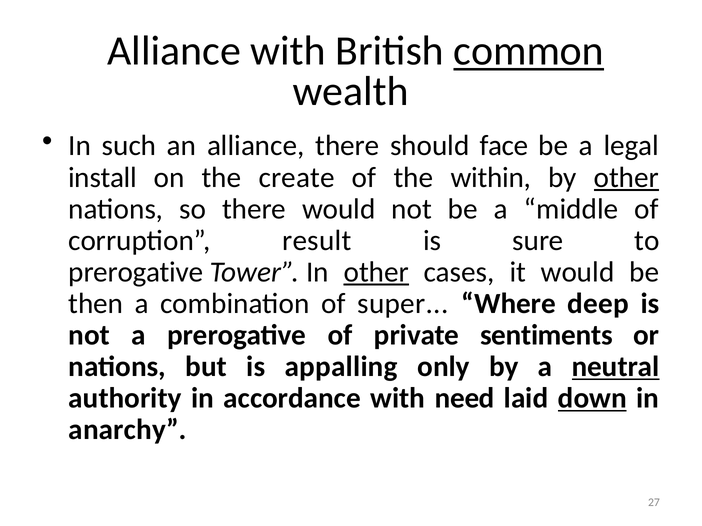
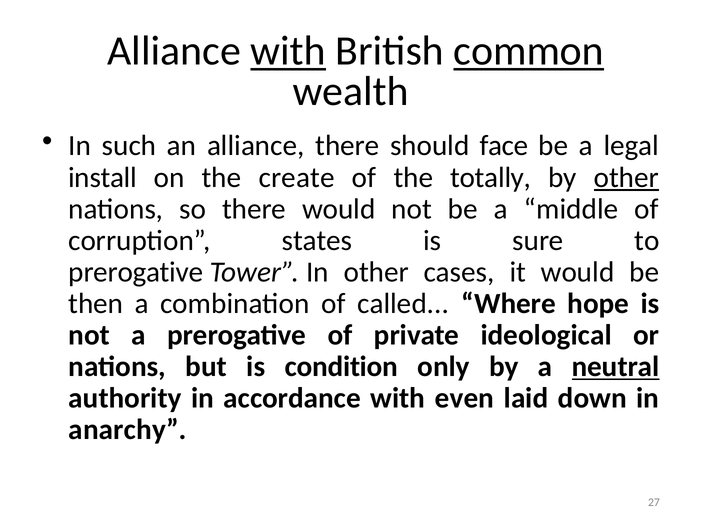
with at (288, 51) underline: none -> present
within: within -> totally
result: result -> states
other at (376, 272) underline: present -> none
super: super -> called
deep: deep -> hope
sentiments: sentiments -> ideological
appalling: appalling -> condition
need: need -> even
down underline: present -> none
